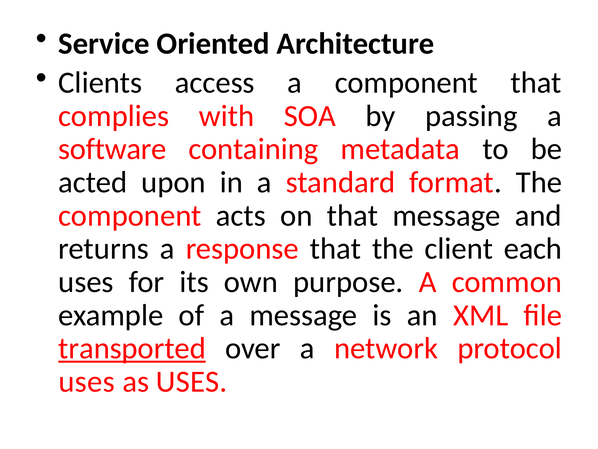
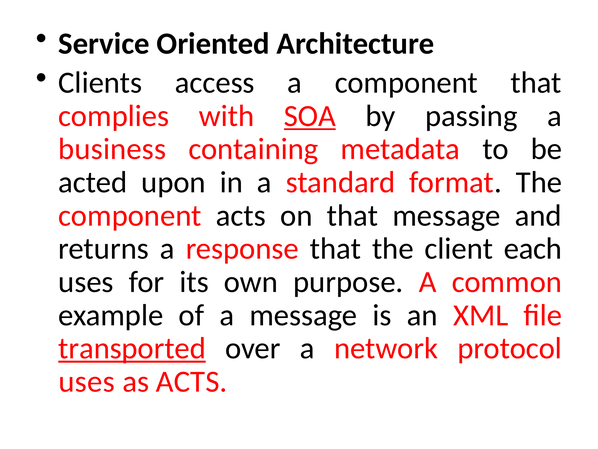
SOA underline: none -> present
software: software -> business
as USES: USES -> ACTS
